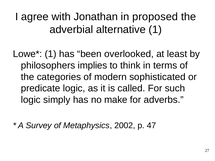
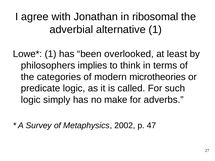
proposed: proposed -> ribosomal
sophisticated: sophisticated -> microtheories
